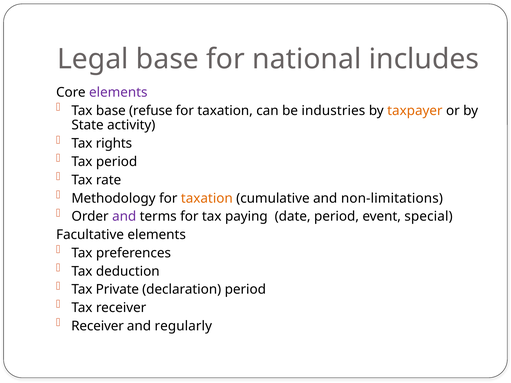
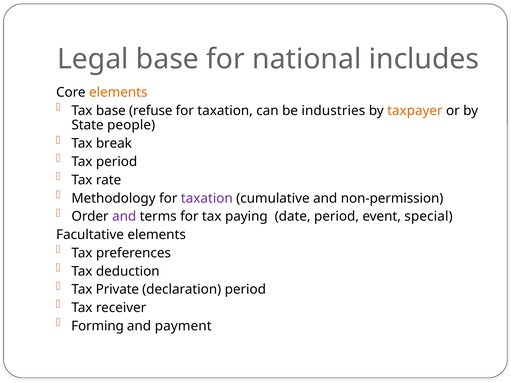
elements at (118, 92) colour: purple -> orange
activity: activity -> people
rights: rights -> break
taxation at (207, 198) colour: orange -> purple
non-limitations: non-limitations -> non-permission
Receiver at (98, 326): Receiver -> Forming
regularly: regularly -> payment
